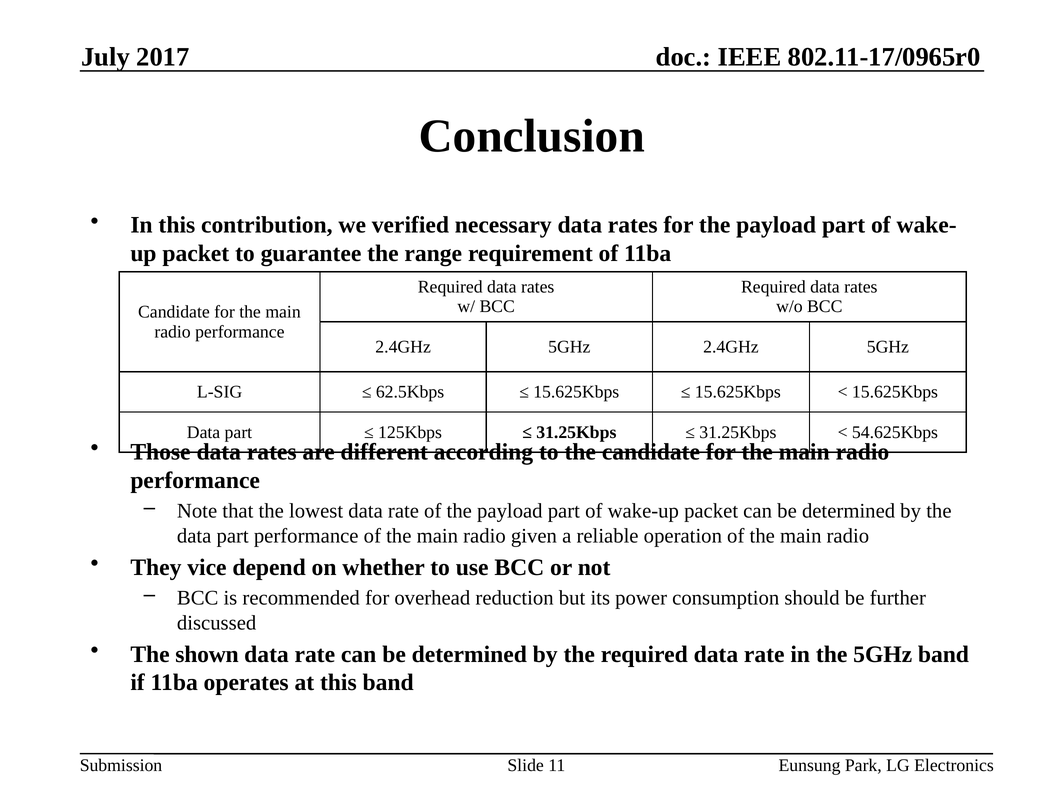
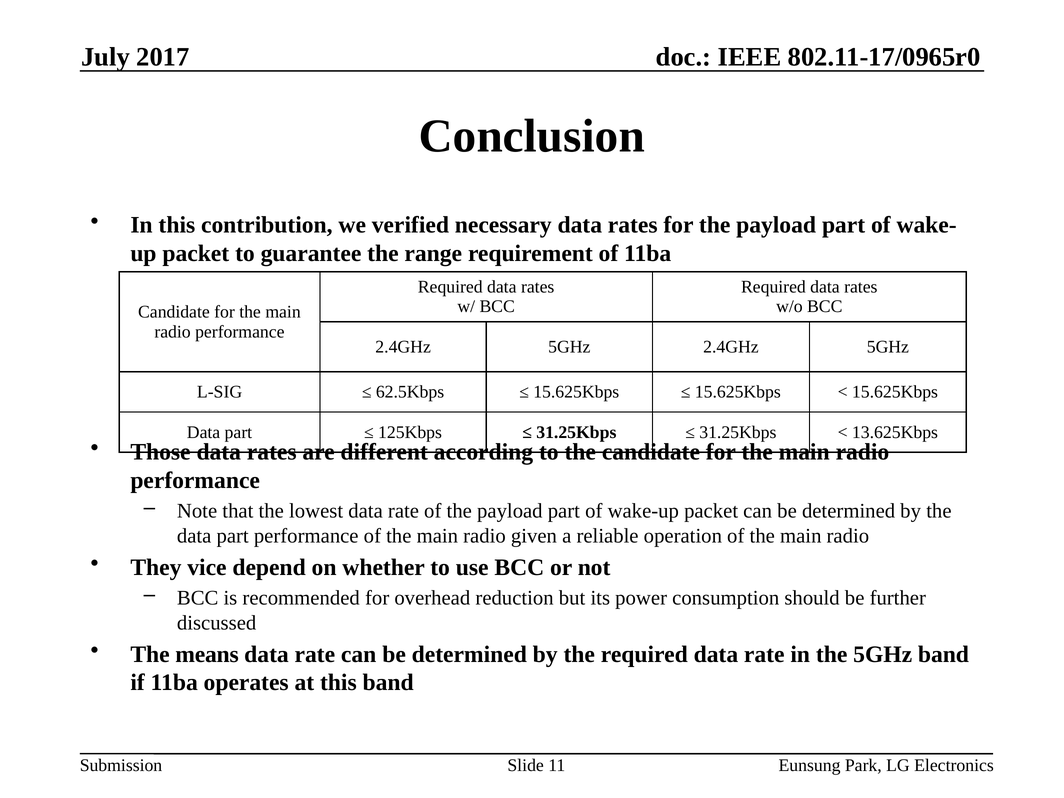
54.625Kbps: 54.625Kbps -> 13.625Kbps
shown: shown -> means
